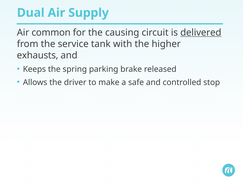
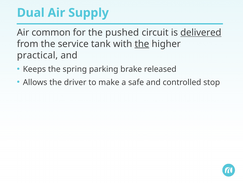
causing: causing -> pushed
the at (142, 44) underline: none -> present
exhausts: exhausts -> practical
